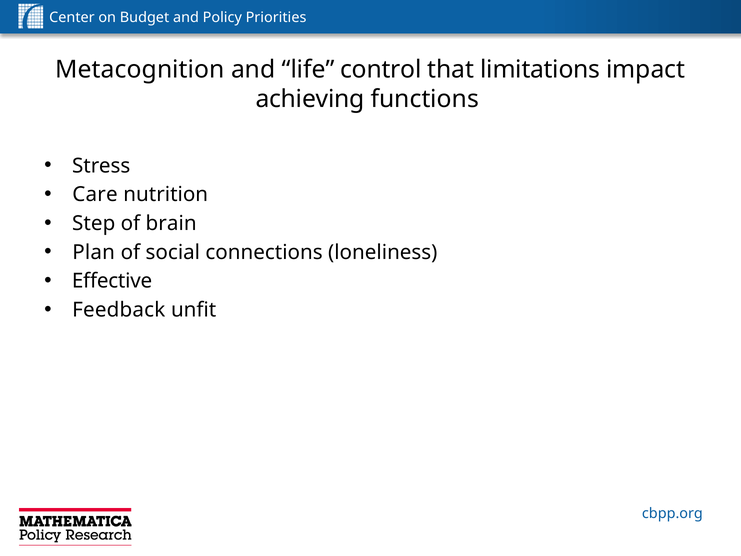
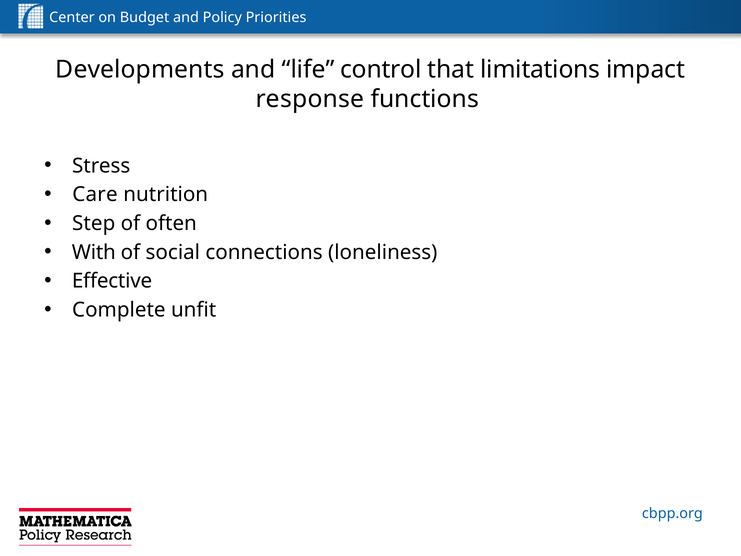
Metacognition: Metacognition -> Developments
achieving: achieving -> response
brain: brain -> often
Plan: Plan -> With
Feedback: Feedback -> Complete
